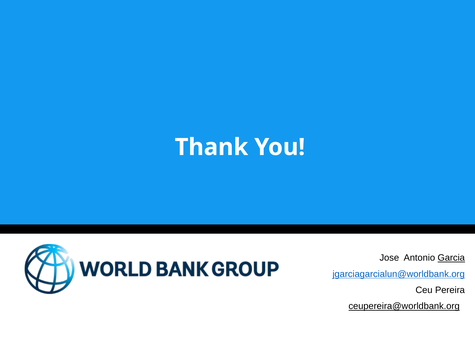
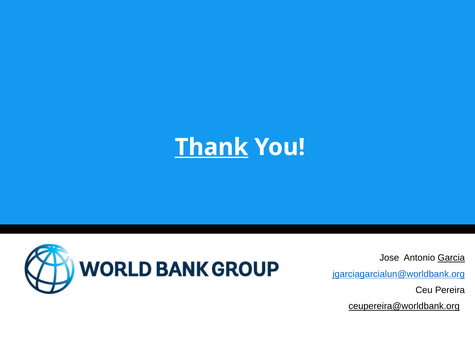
Thank underline: none -> present
